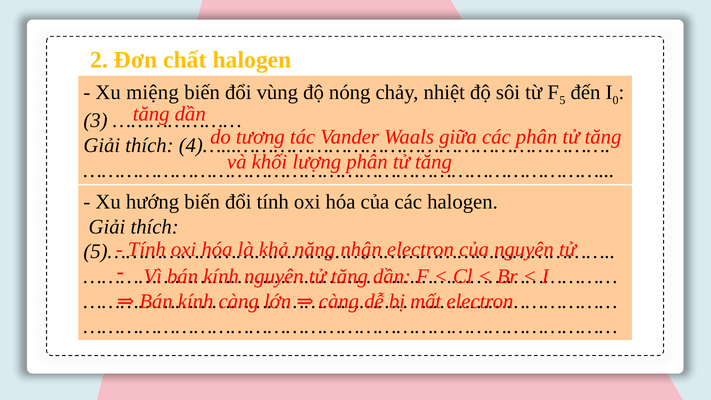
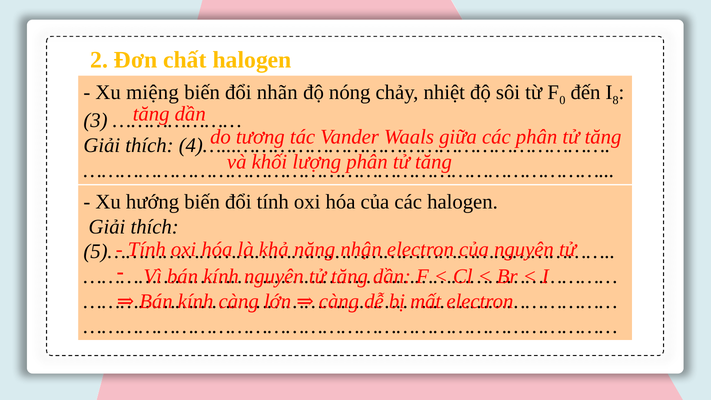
vùng: vùng -> nhãn
5: 5 -> 0
0: 0 -> 8
